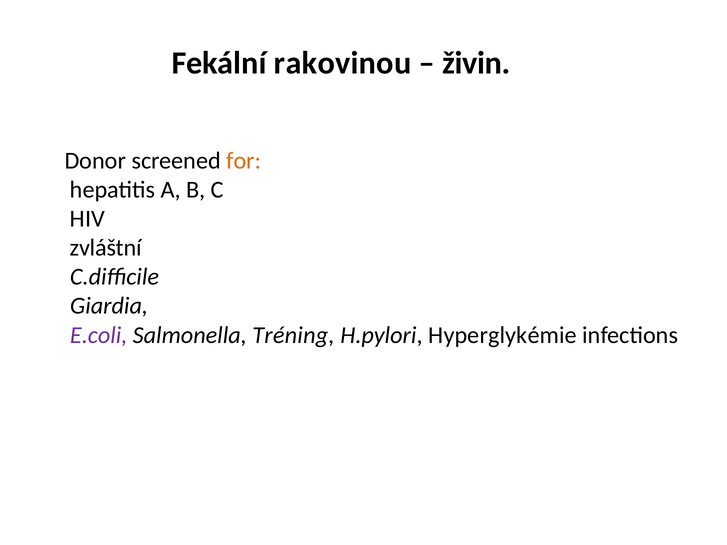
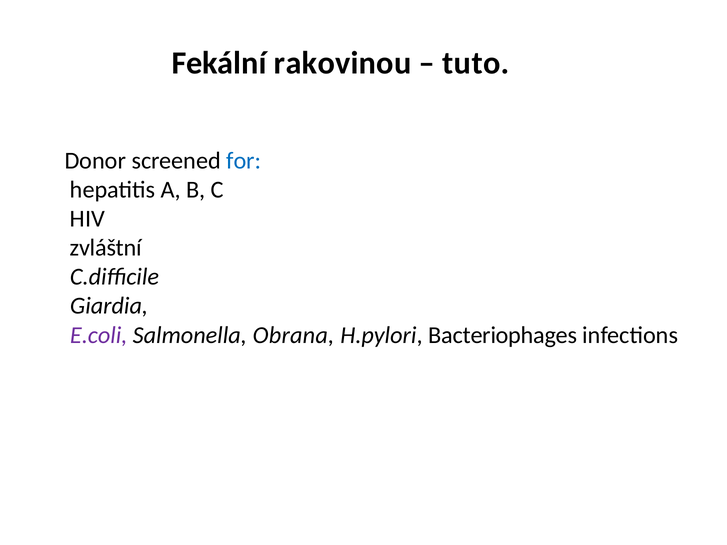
živin: živin -> tuto
for colour: orange -> blue
Tréning: Tréning -> Obrana
Hyperglykémie: Hyperglykémie -> Bacteriophages
